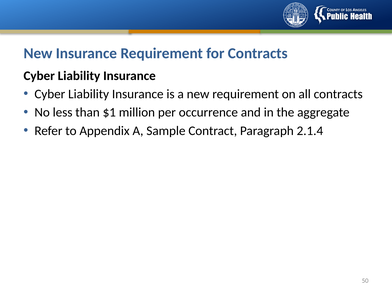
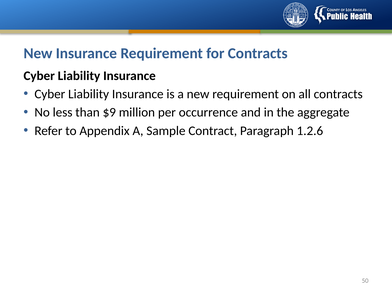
$1: $1 -> $9
2.1.4: 2.1.4 -> 1.2.6
